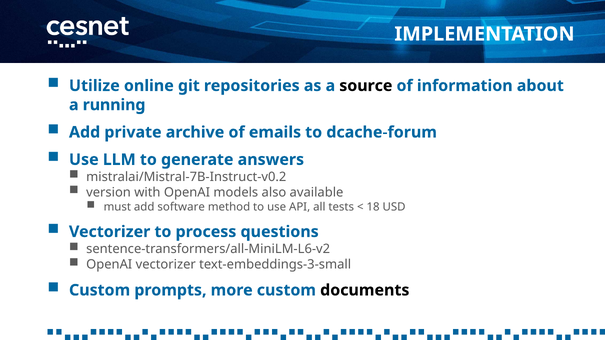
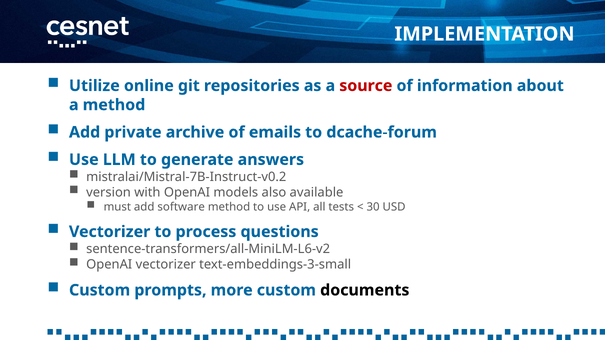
source colour: black -> red
a running: running -> method
18: 18 -> 30
